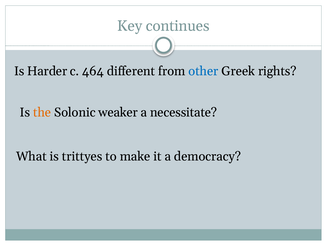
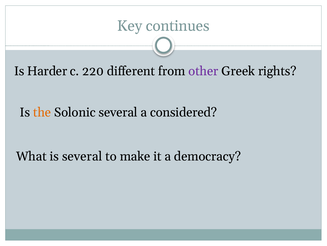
464: 464 -> 220
other colour: blue -> purple
Solonic weaker: weaker -> several
necessitate: necessitate -> considered
is trittyes: trittyes -> several
